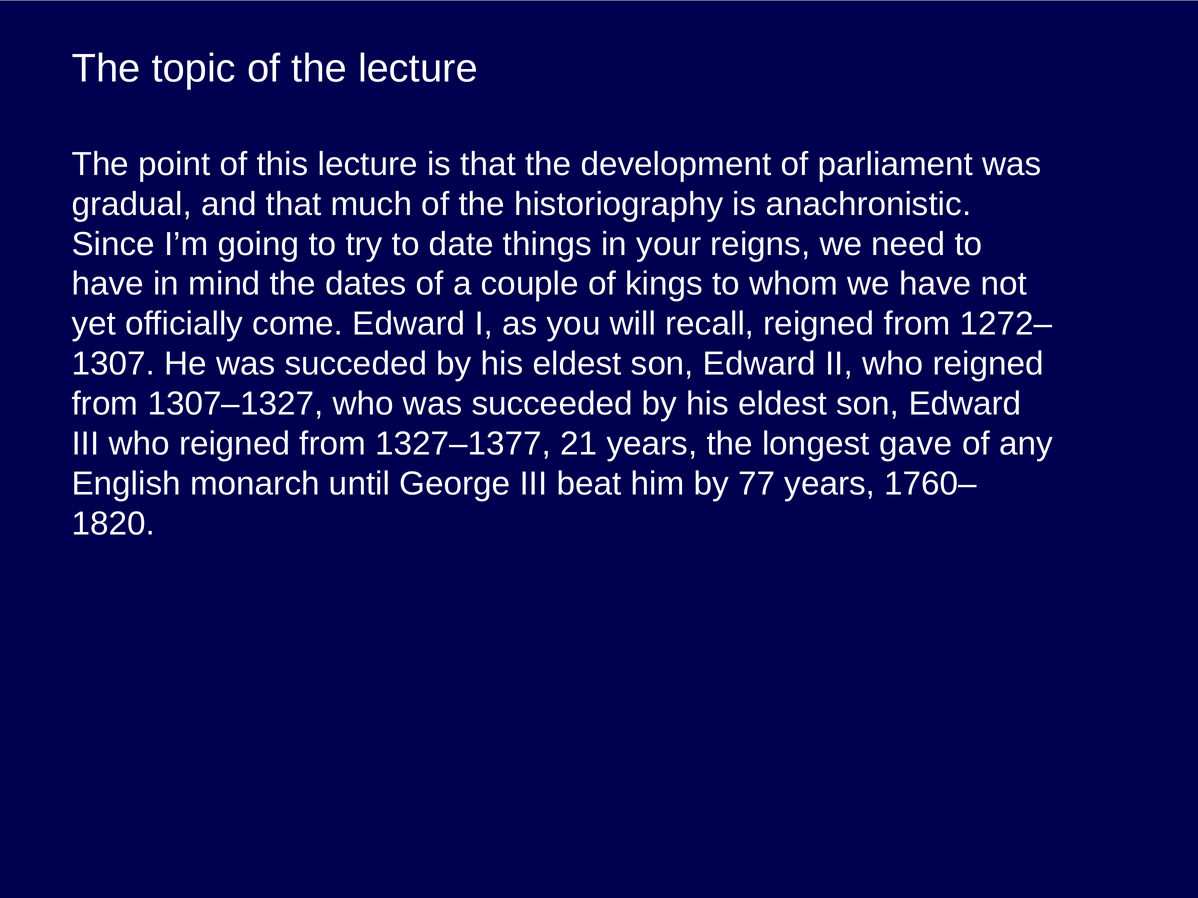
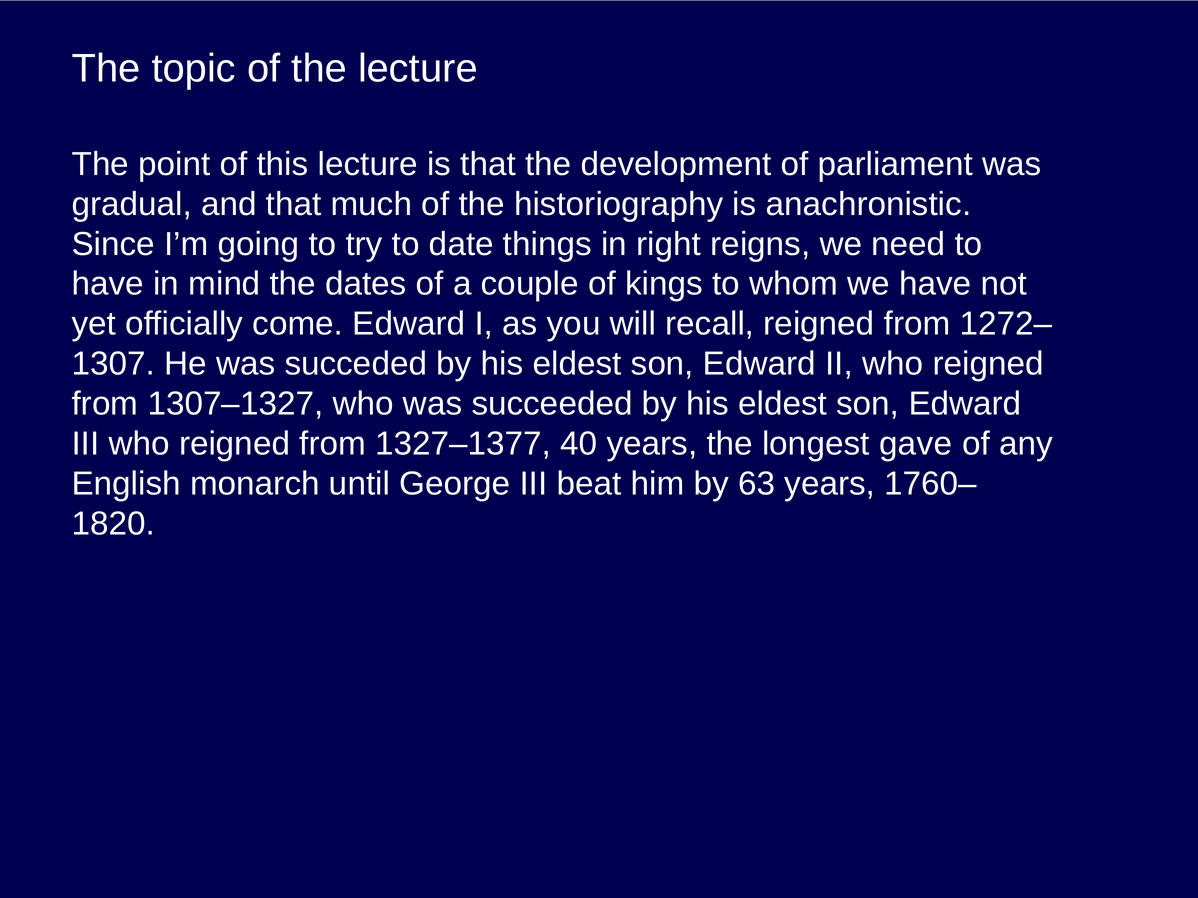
your: your -> right
21: 21 -> 40
77: 77 -> 63
